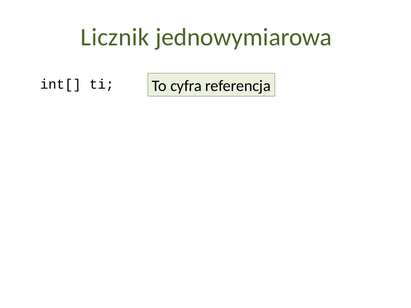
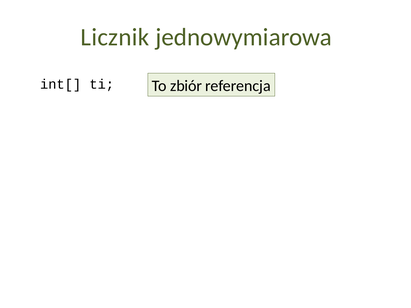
cyfra: cyfra -> zbiór
